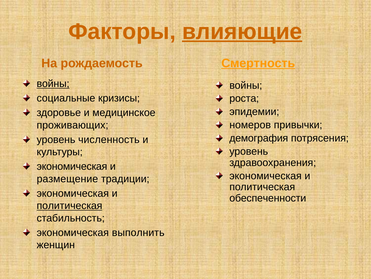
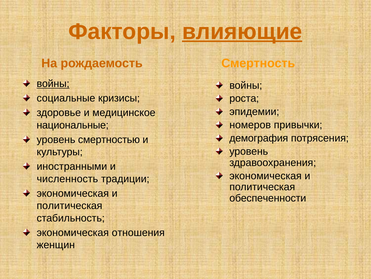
Смертность underline: present -> none
проживающих: проживающих -> национальные
численность: численность -> смертностью
экономическая at (72, 166): экономическая -> иностранными
размещение: размещение -> численность
политическая at (69, 205) underline: present -> none
выполнить: выполнить -> отношения
